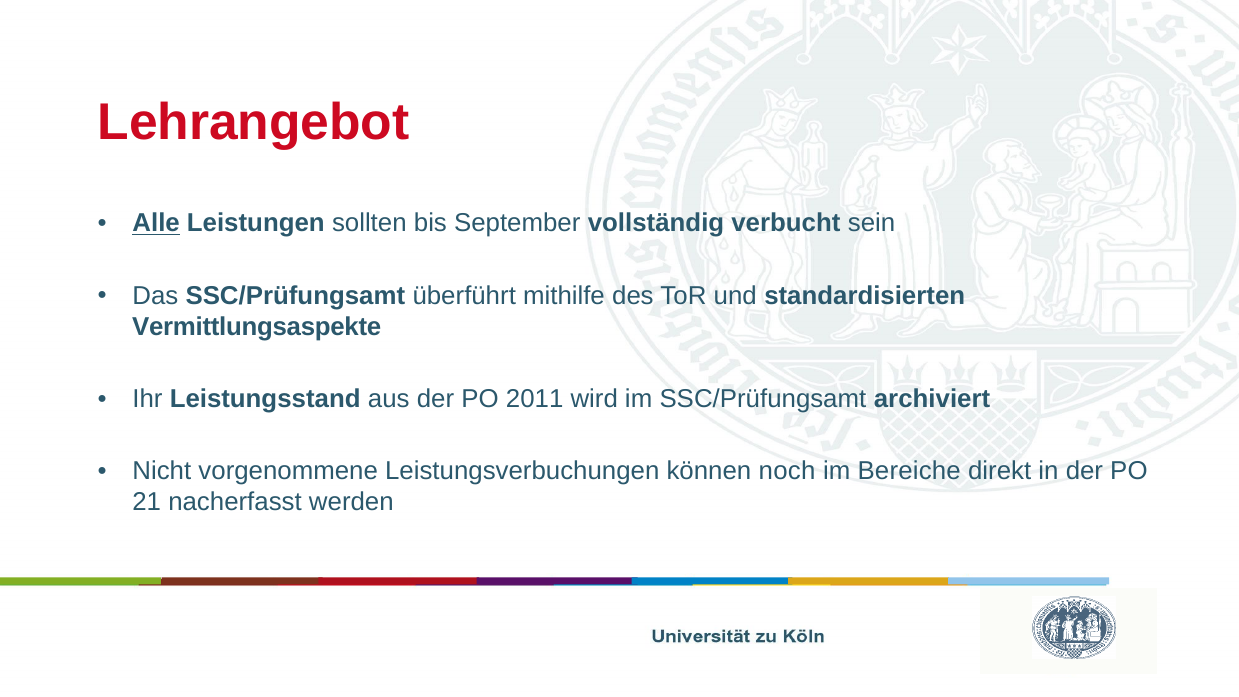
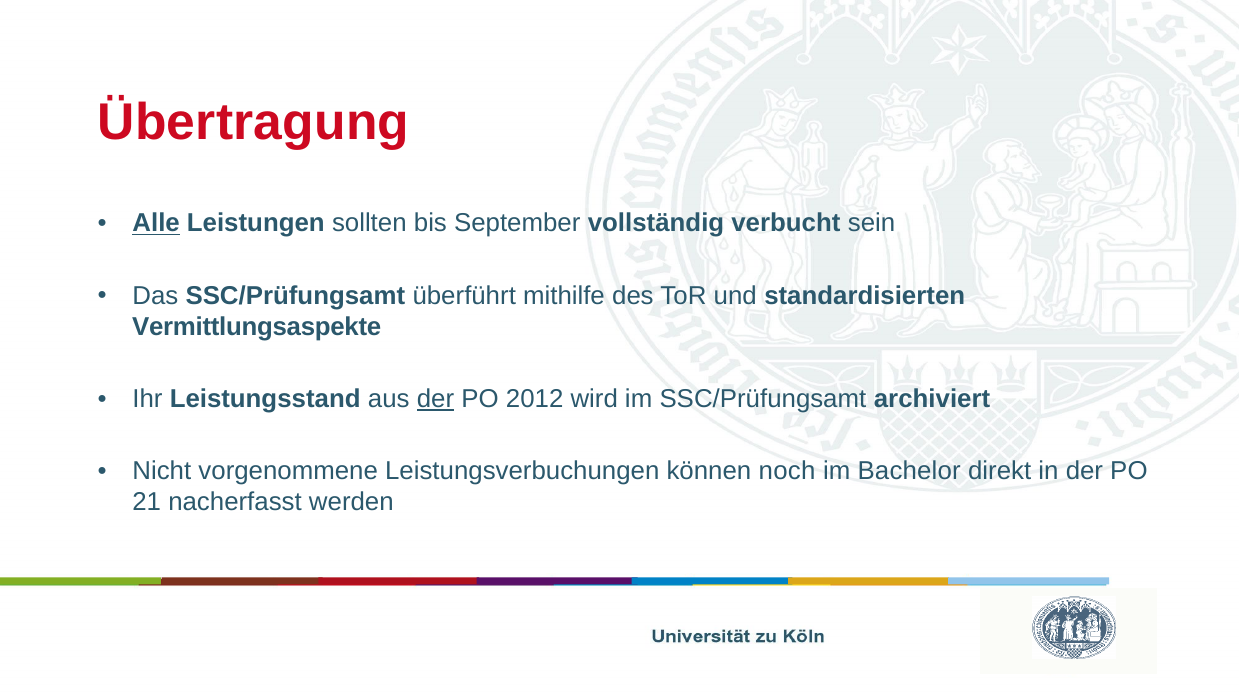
Lehrangebot: Lehrangebot -> Übertragung
der at (436, 399) underline: none -> present
2011: 2011 -> 2012
Bereiche: Bereiche -> Bachelor
